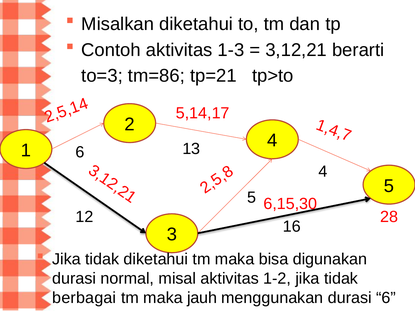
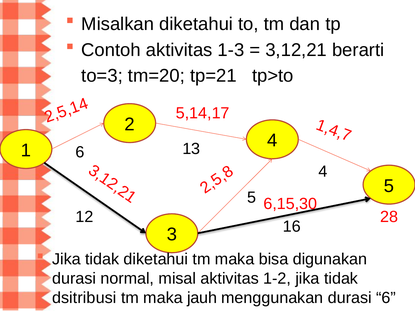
tm=86: tm=86 -> tm=20
berbagai: berbagai -> dsitribusi
